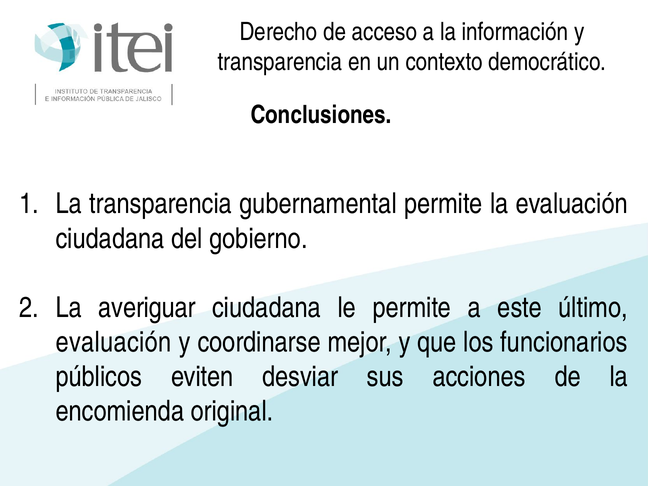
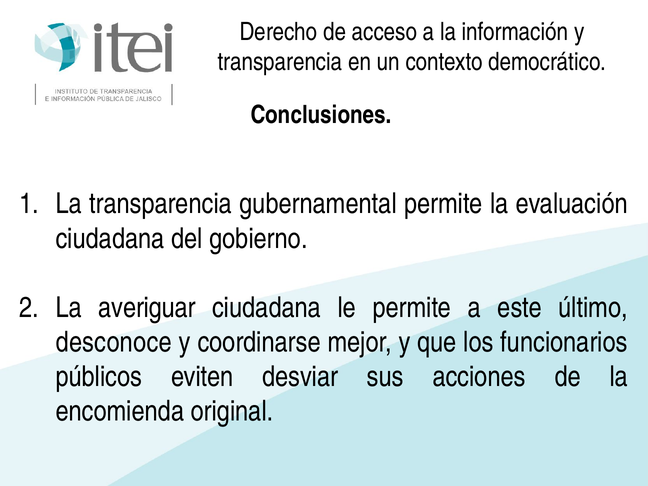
evaluación at (114, 342): evaluación -> desconoce
